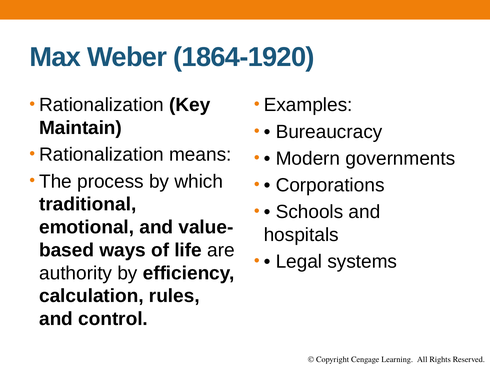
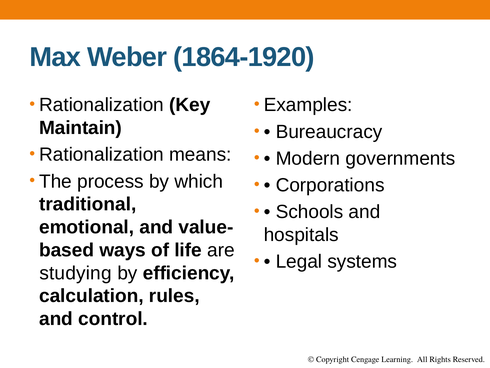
authority: authority -> studying
